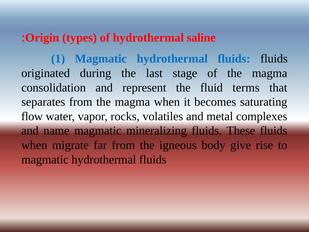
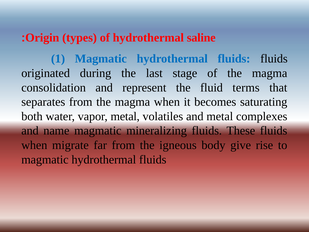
flow: flow -> both
vapor rocks: rocks -> metal
